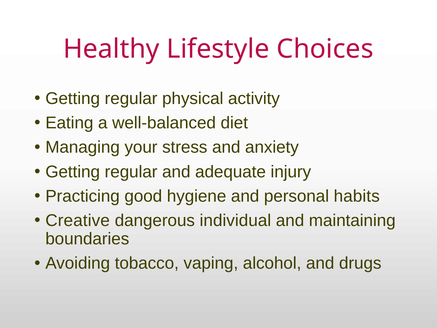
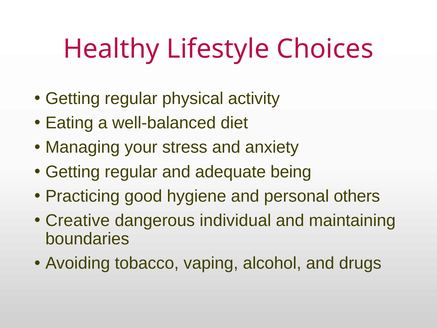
injury: injury -> being
habits: habits -> others
